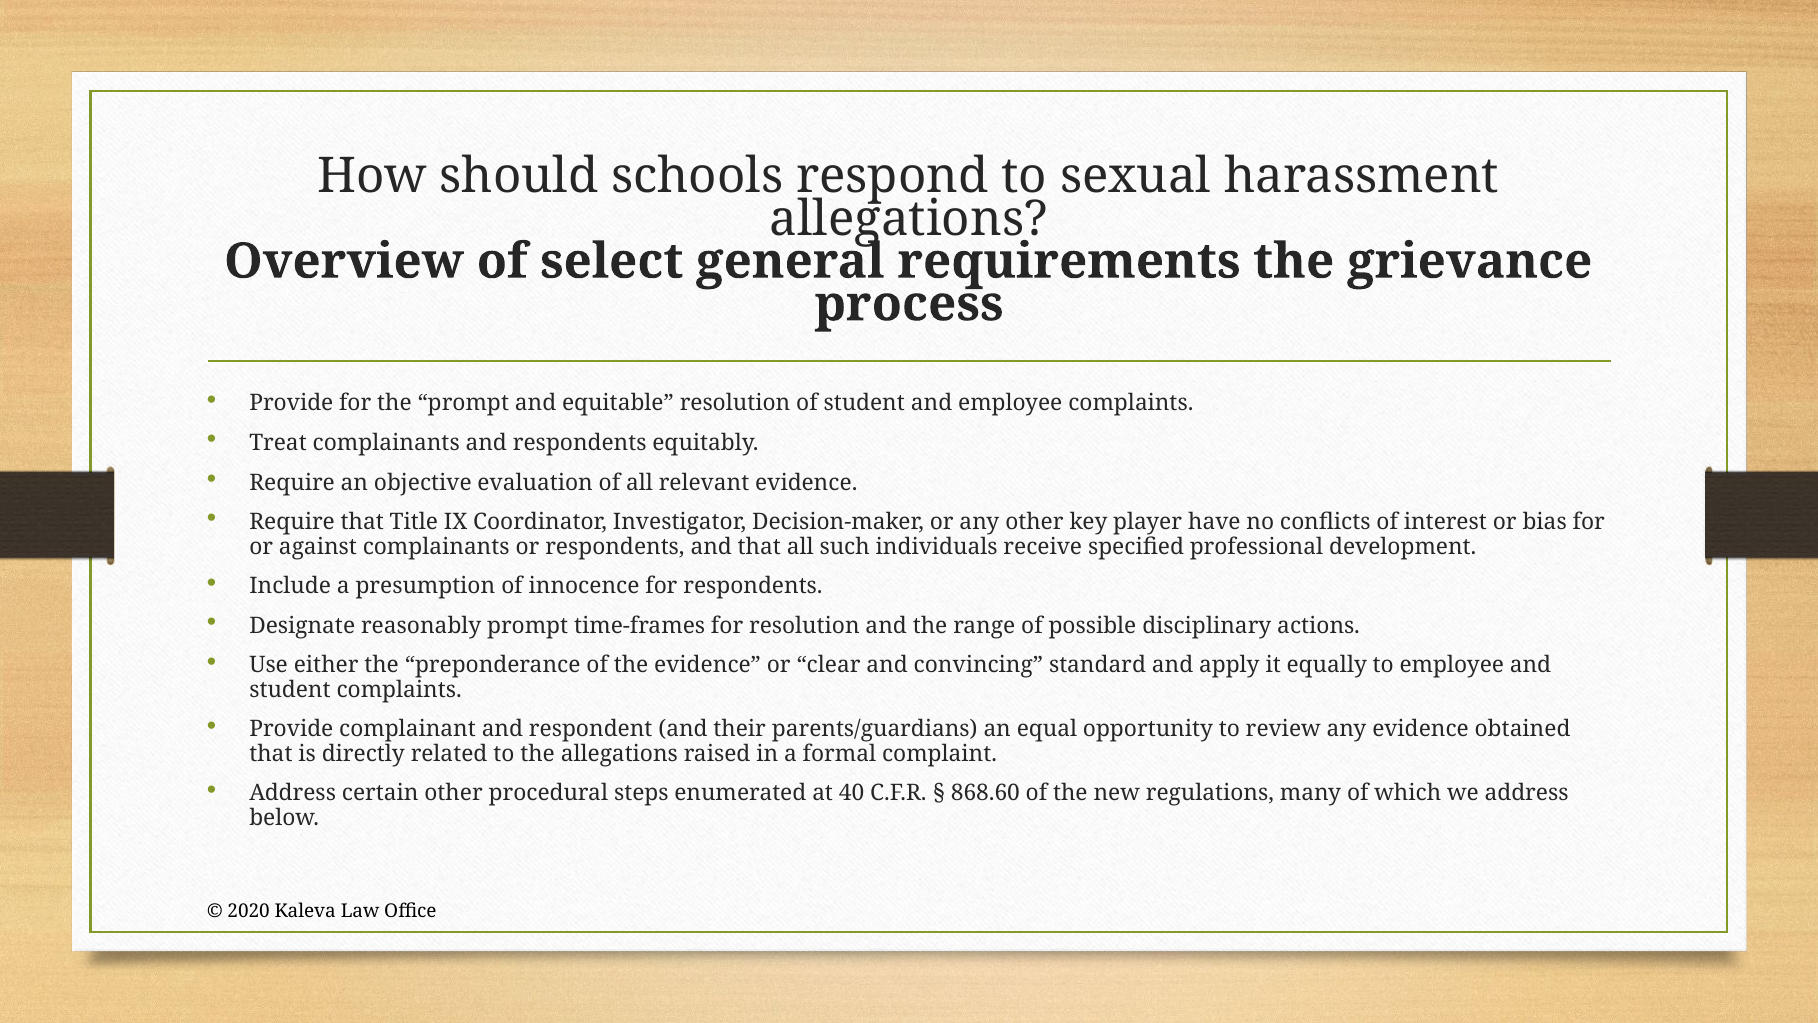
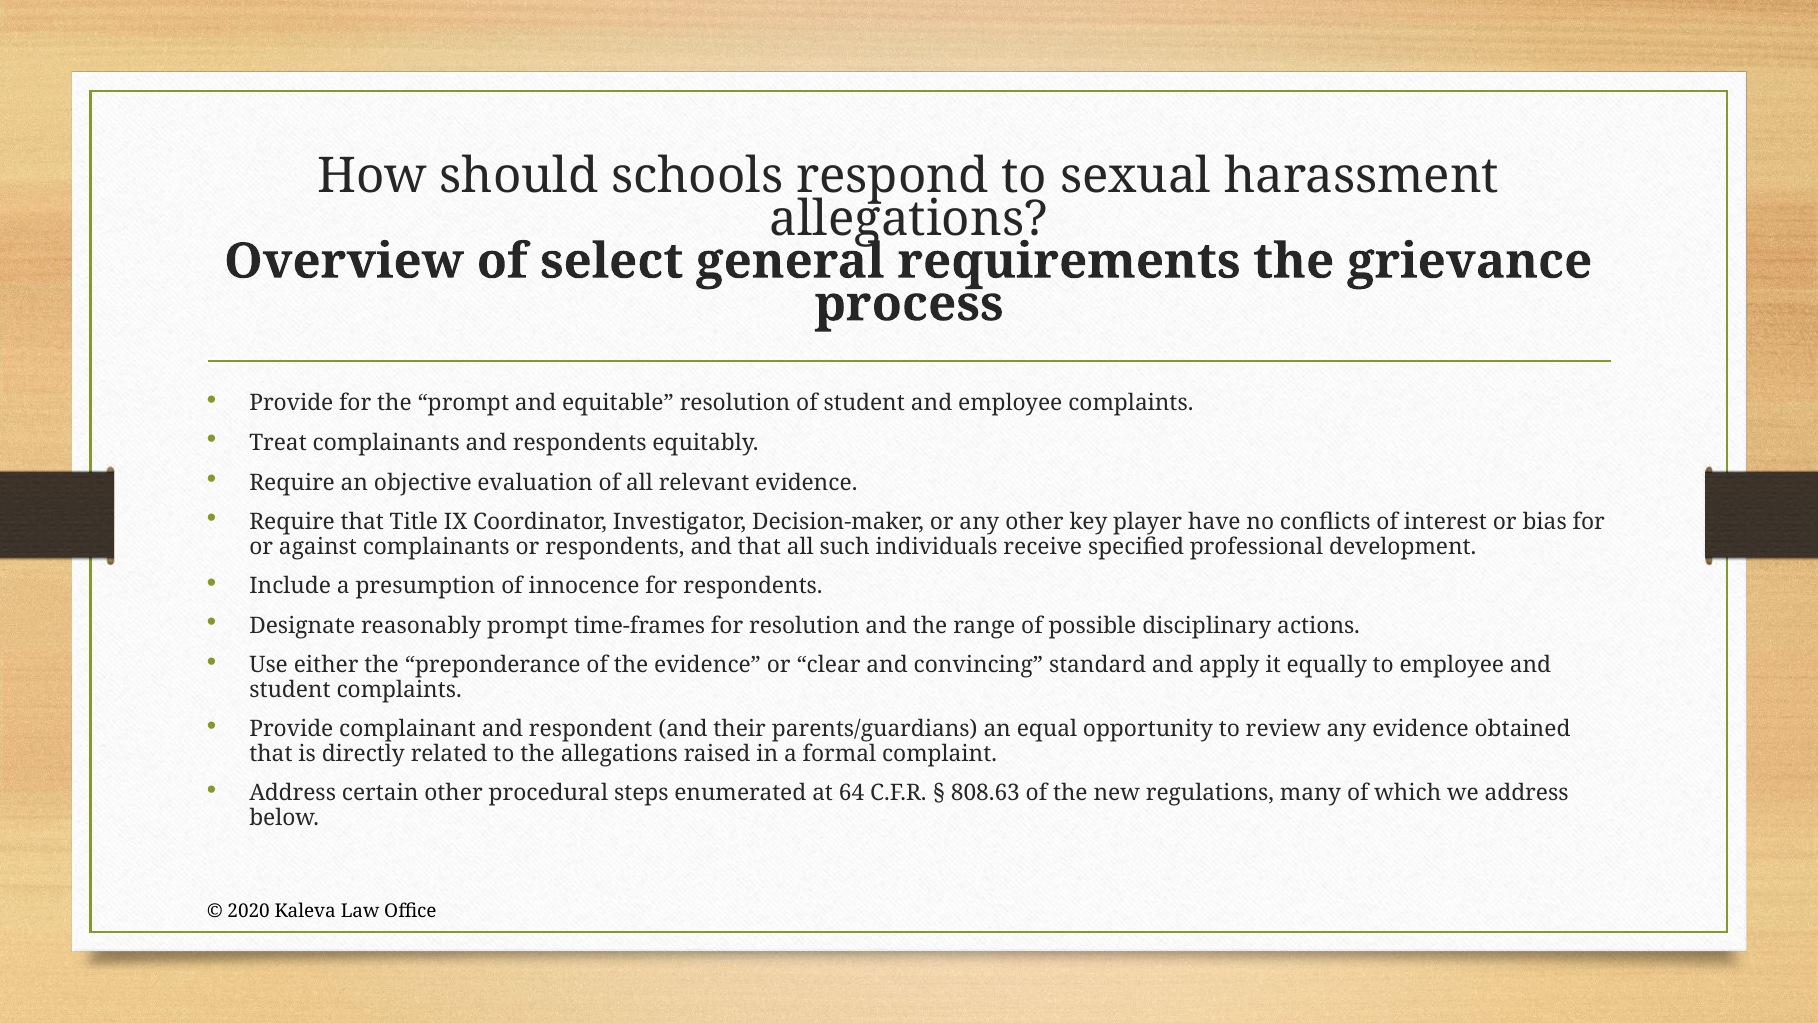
40: 40 -> 64
868.60: 868.60 -> 808.63
